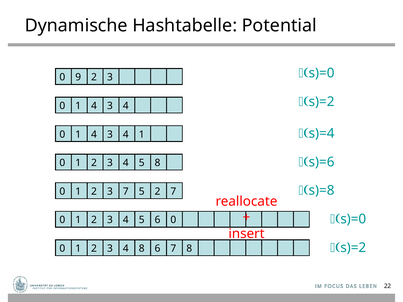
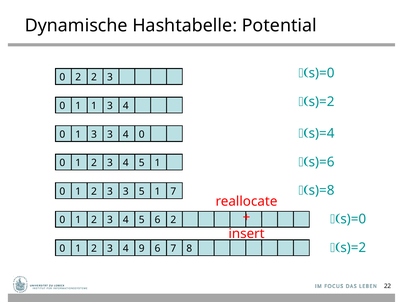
0 9: 9 -> 2
4 at (94, 106): 4 -> 1
4 at (94, 135): 4 -> 3
4 1: 1 -> 0
4 5 8: 8 -> 1
2 3 7: 7 -> 3
2 at (157, 192): 2 -> 1
6 0: 0 -> 2
3 8: 8 -> 9
